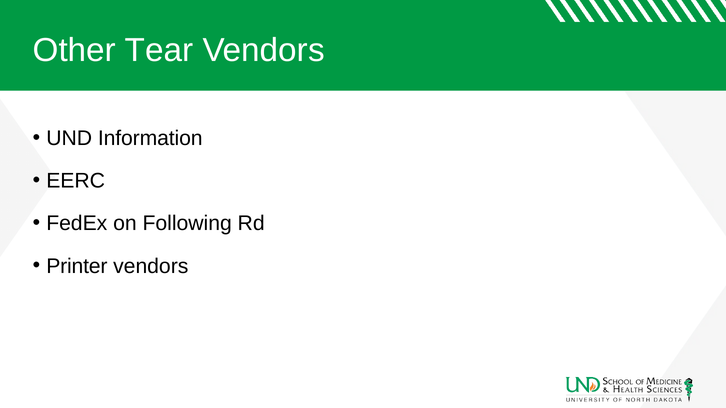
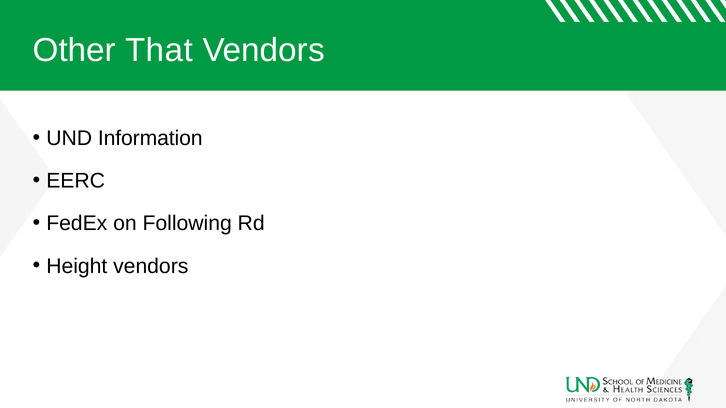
Tear: Tear -> That
Printer: Printer -> Height
